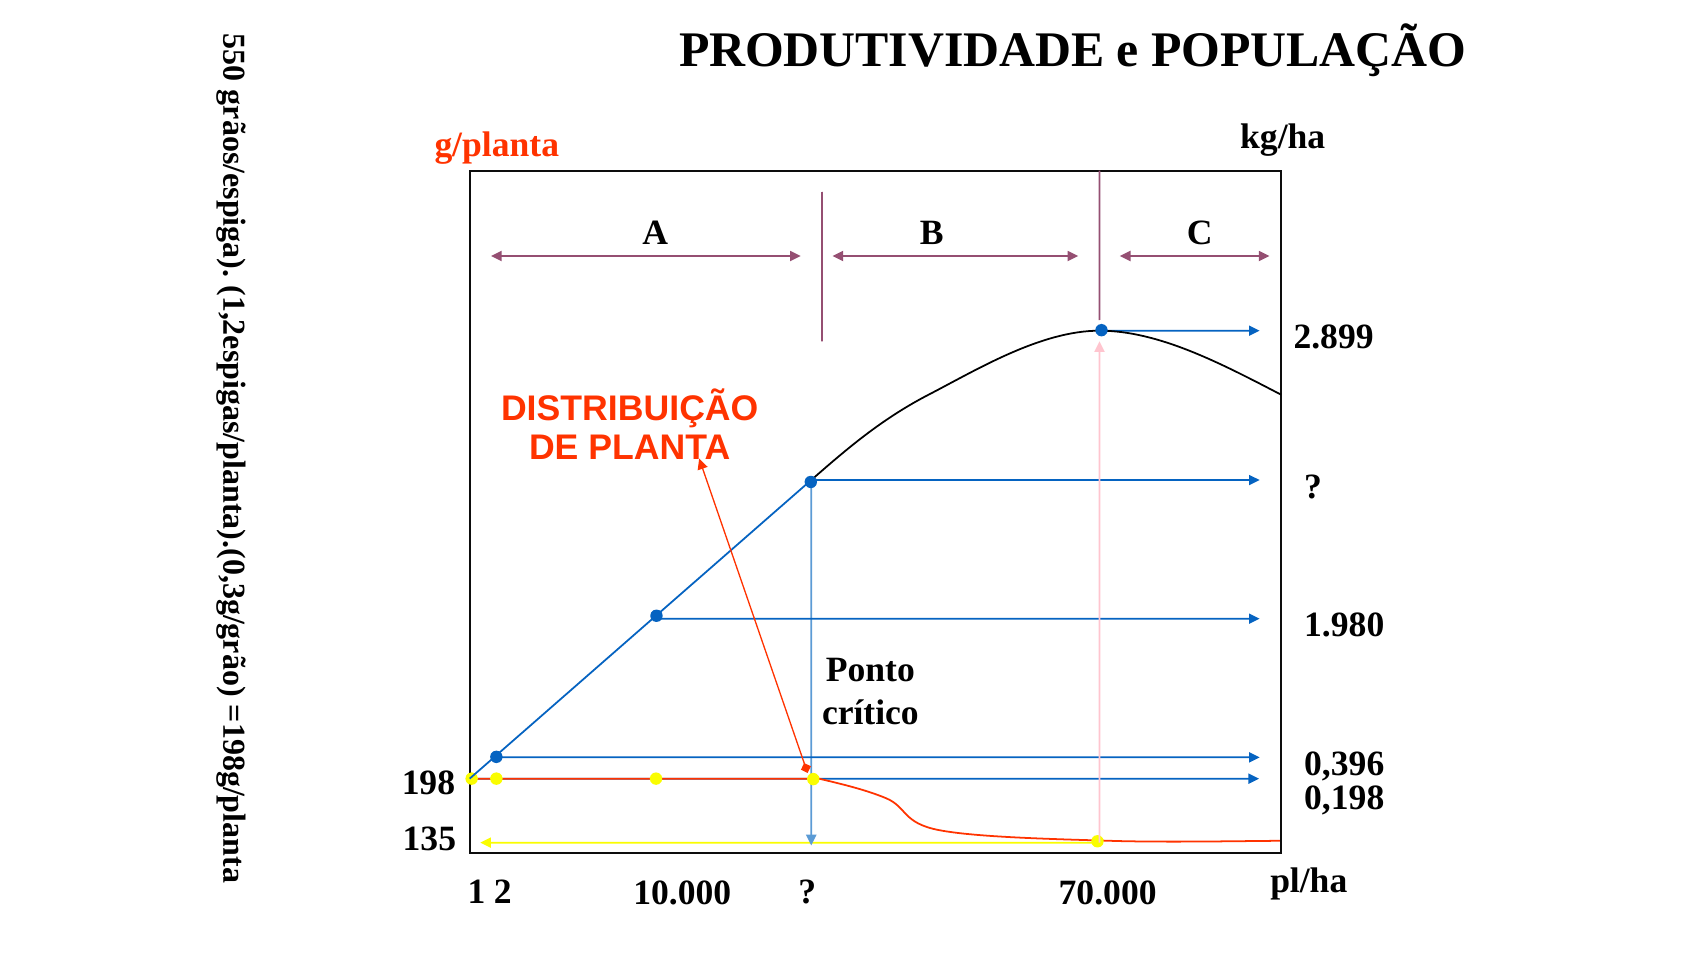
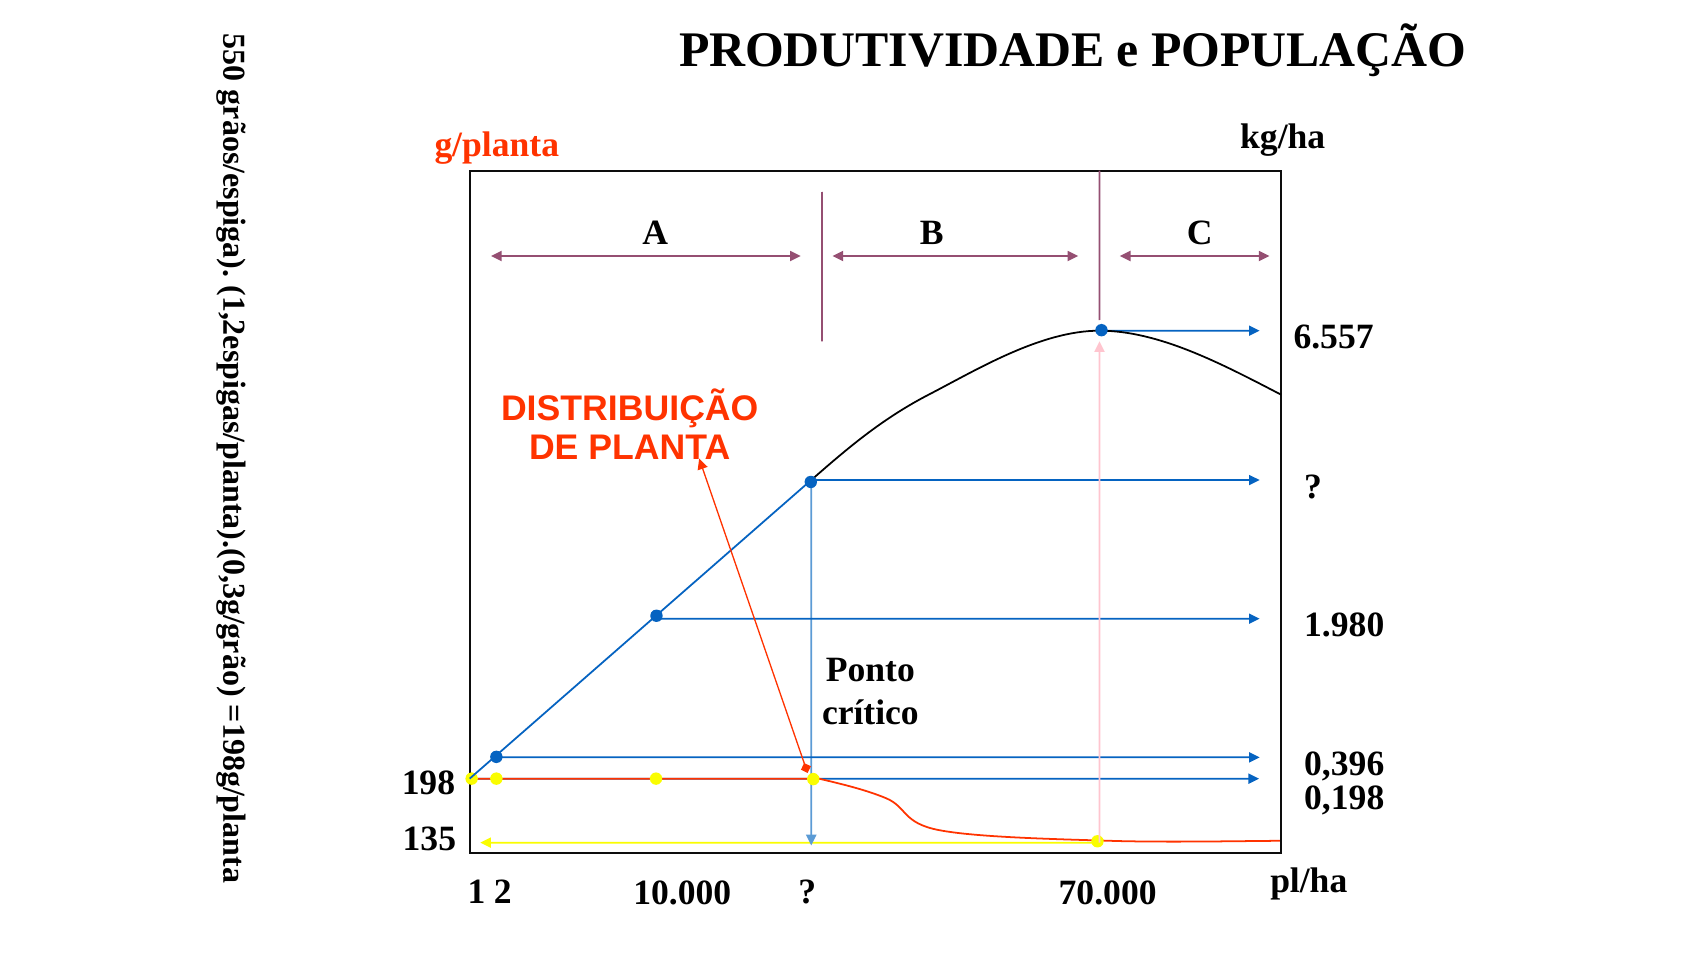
2.899: 2.899 -> 6.557
